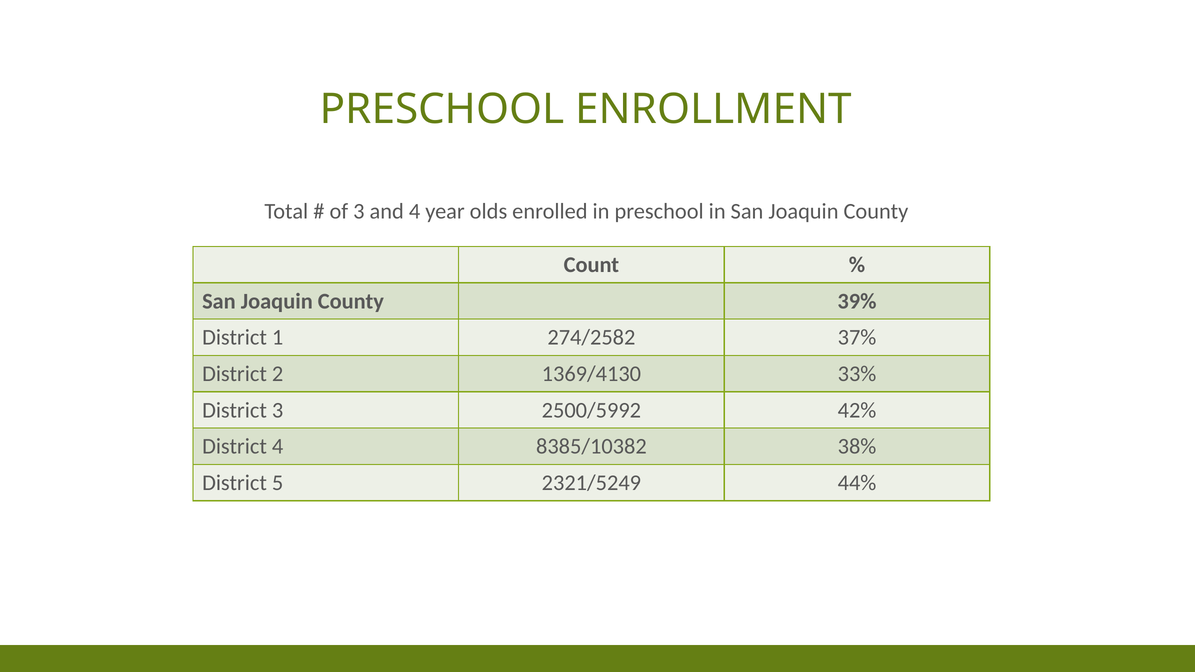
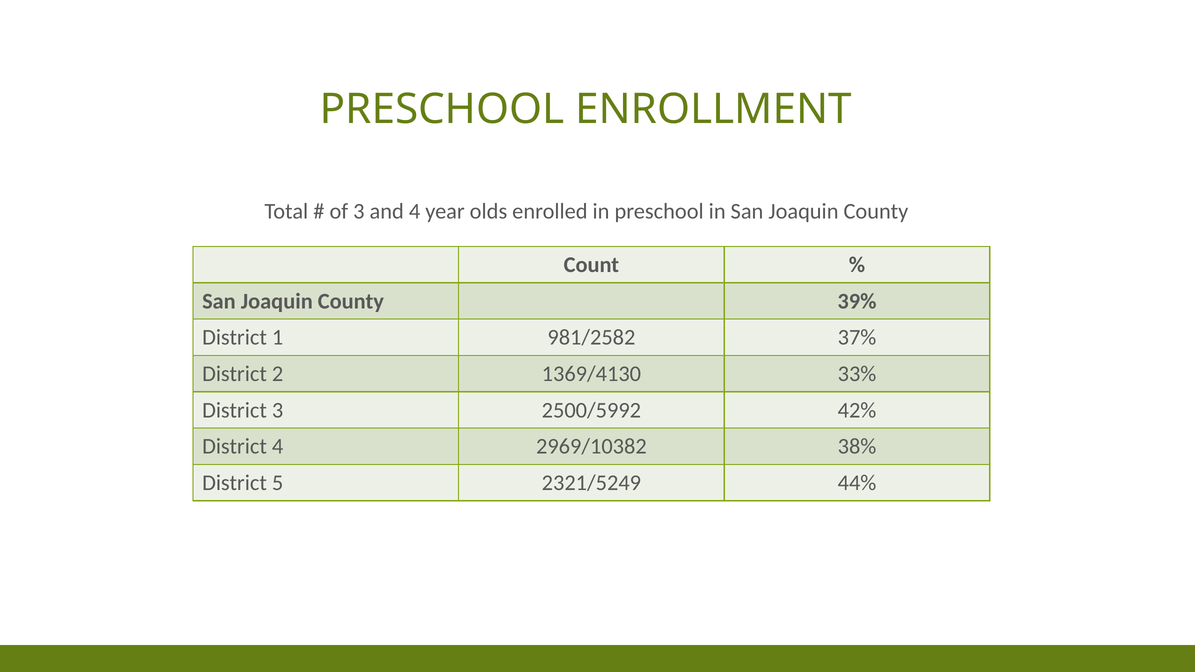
274/2582: 274/2582 -> 981/2582
8385/10382: 8385/10382 -> 2969/10382
